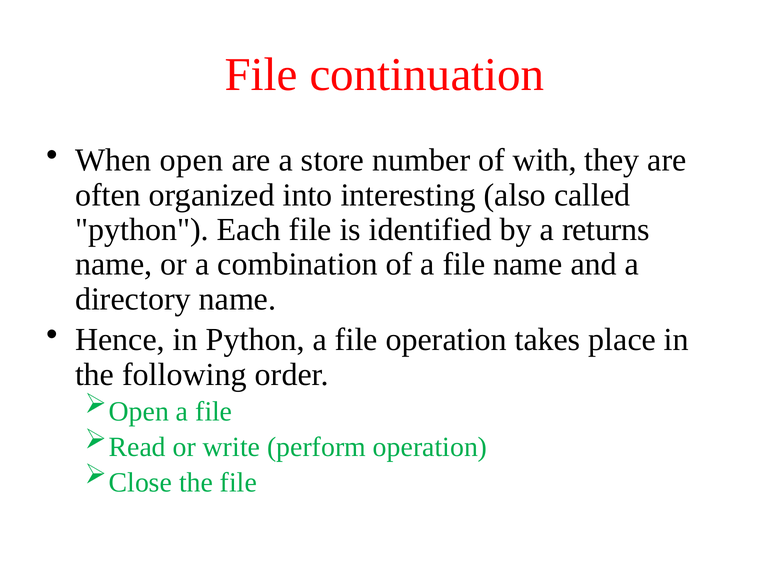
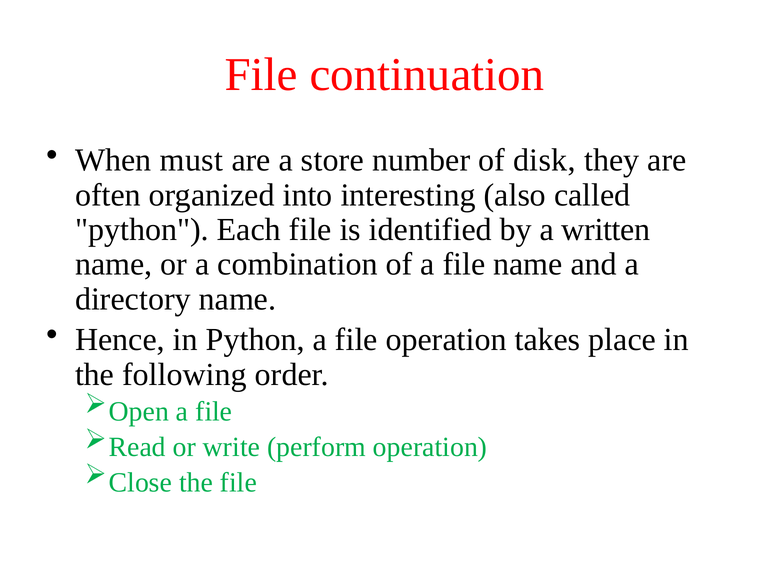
When open: open -> must
with: with -> disk
returns: returns -> written
